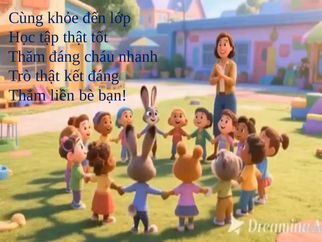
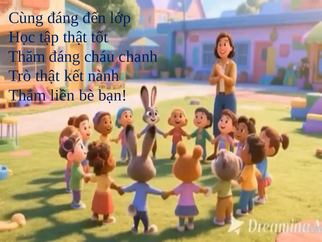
Cùng khỏe: khỏe -> đáng
nhanh: nhanh -> chanh
kết đáng: đáng -> nành
